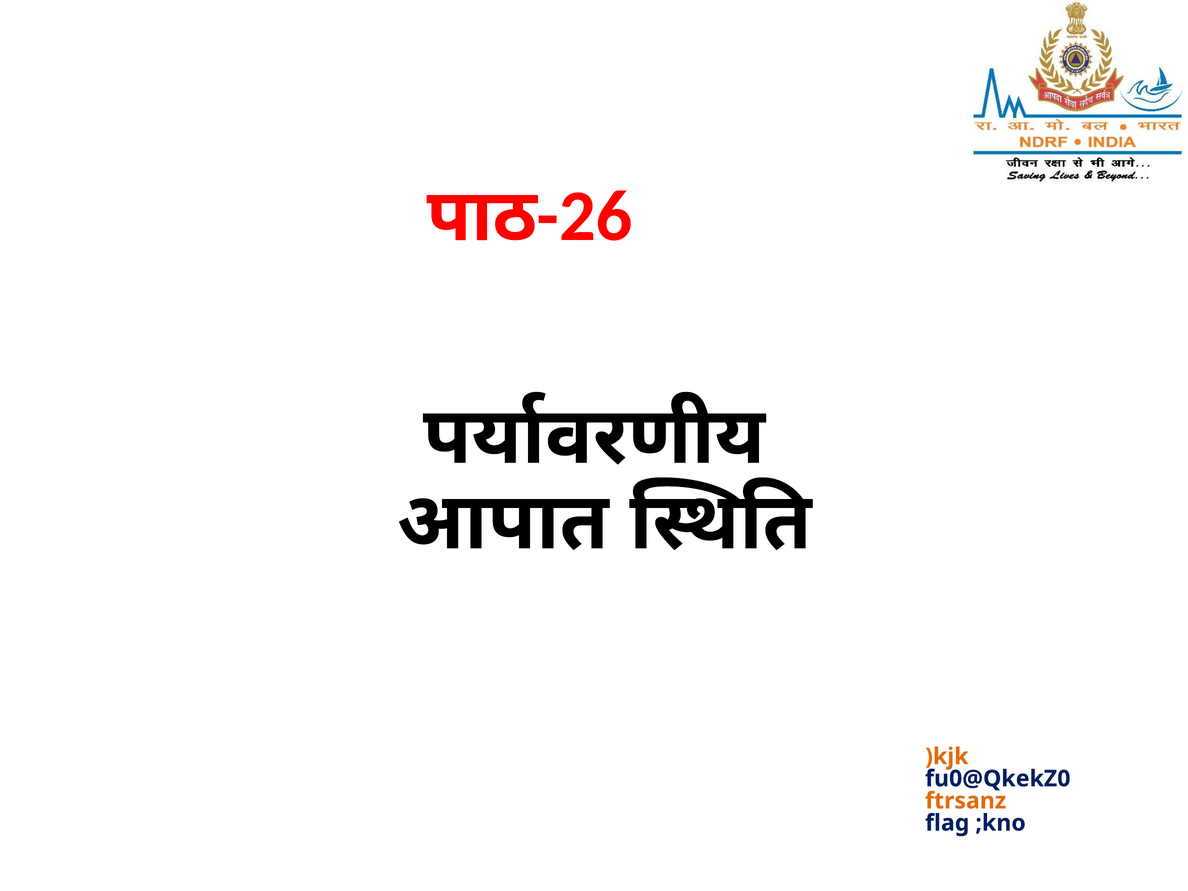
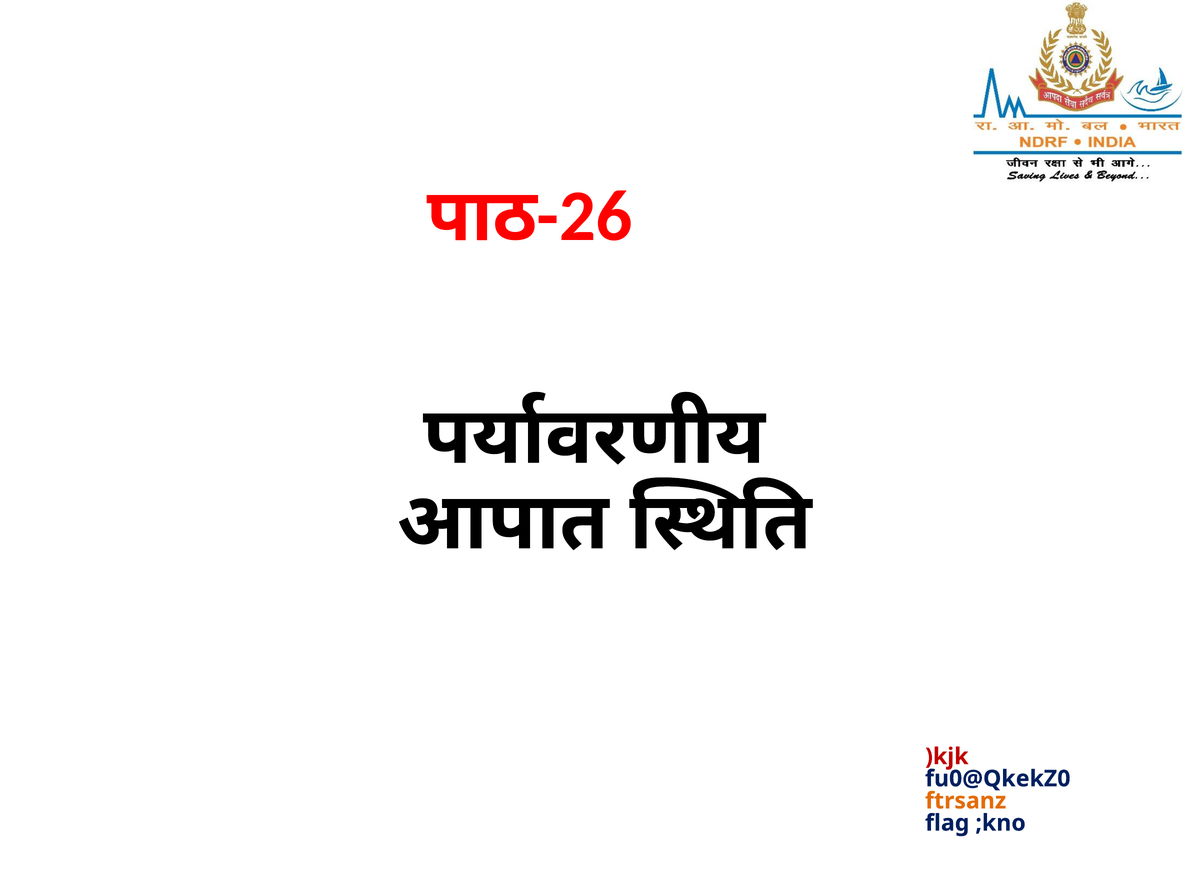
)kjk colour: orange -> red
